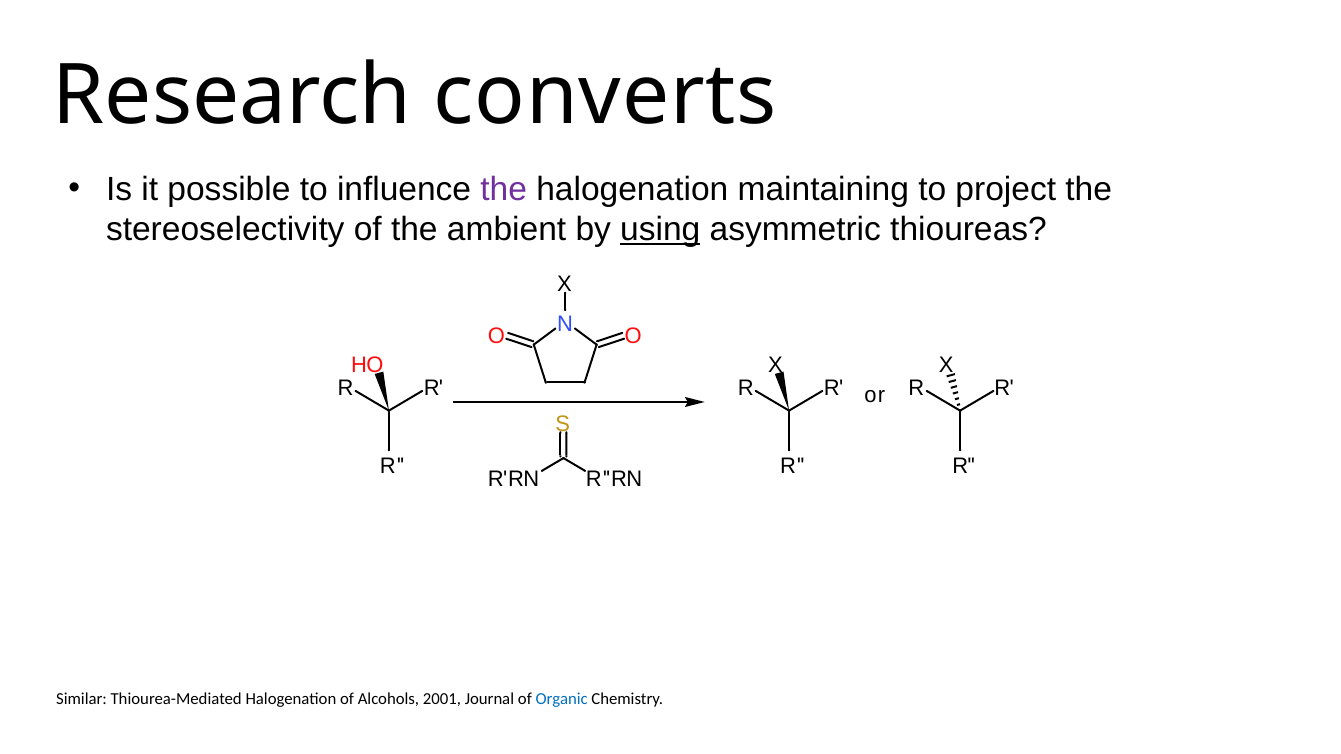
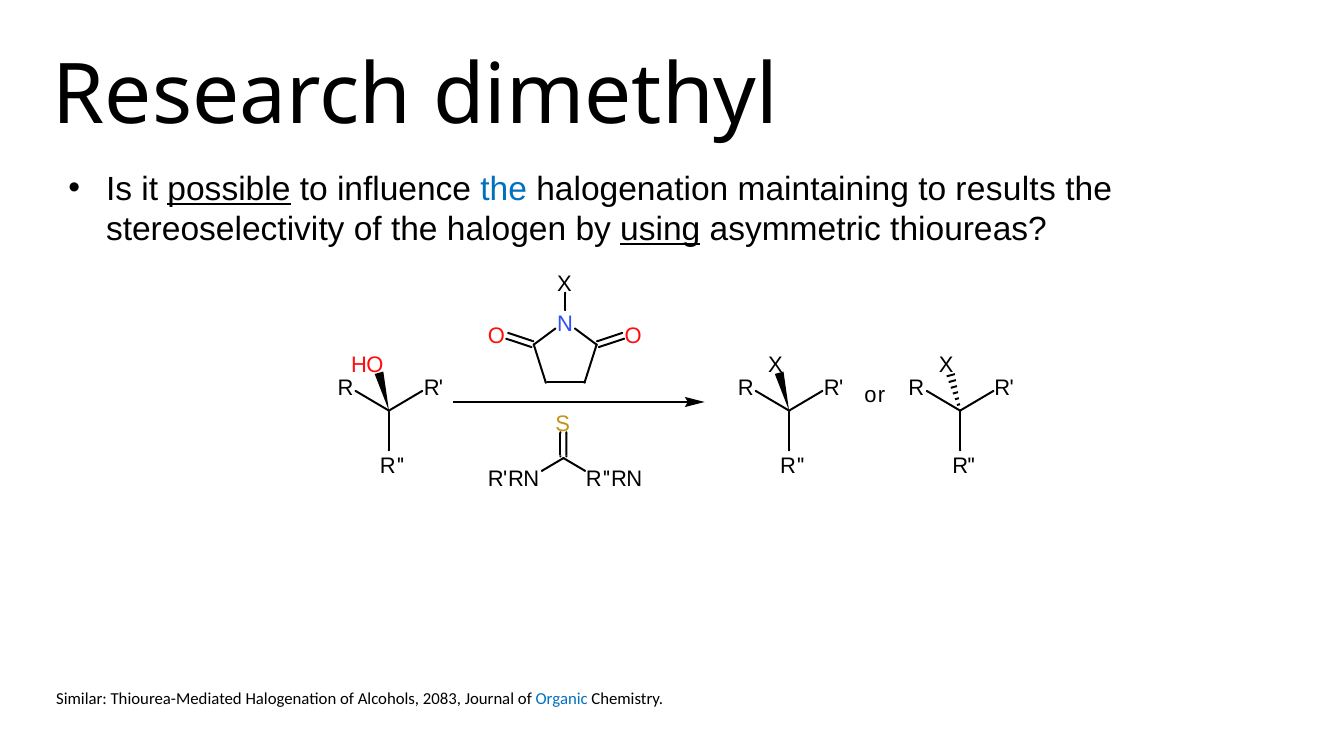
converts: converts -> dimethyl
possible underline: none -> present
the at (504, 190) colour: purple -> blue
project: project -> results
ambient: ambient -> halogen
2001: 2001 -> 2083
